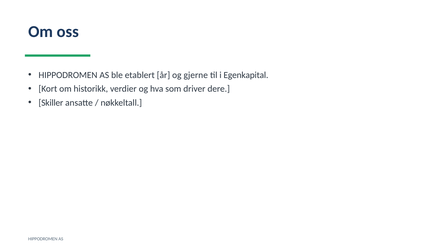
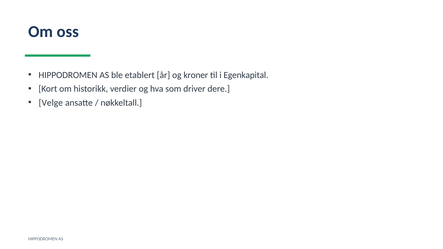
gjerne: gjerne -> kroner
Skiller: Skiller -> Velge
